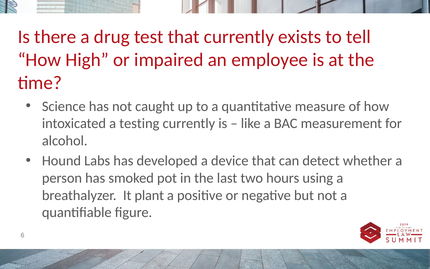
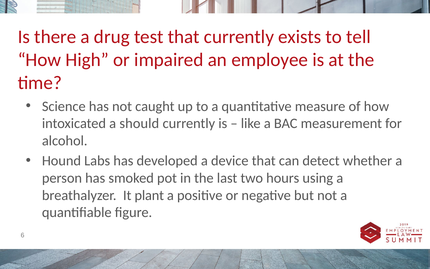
testing: testing -> should
